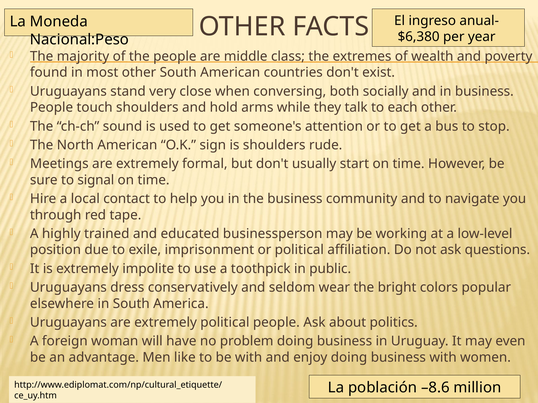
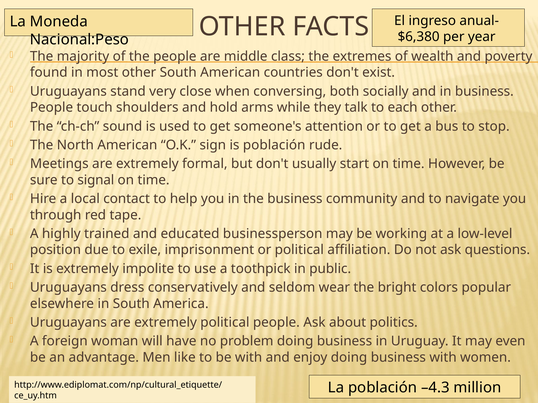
is shoulders: shoulders -> población
–8.6: –8.6 -> –4.3
